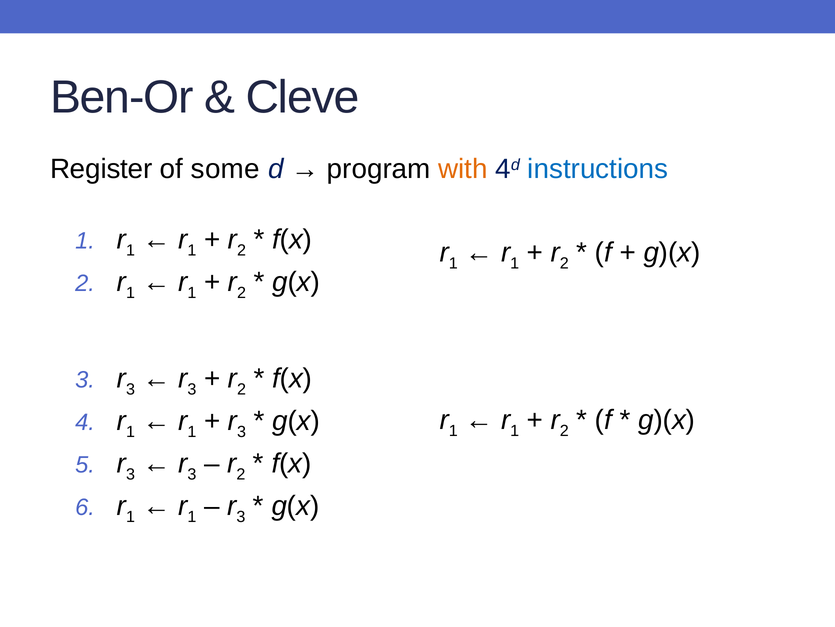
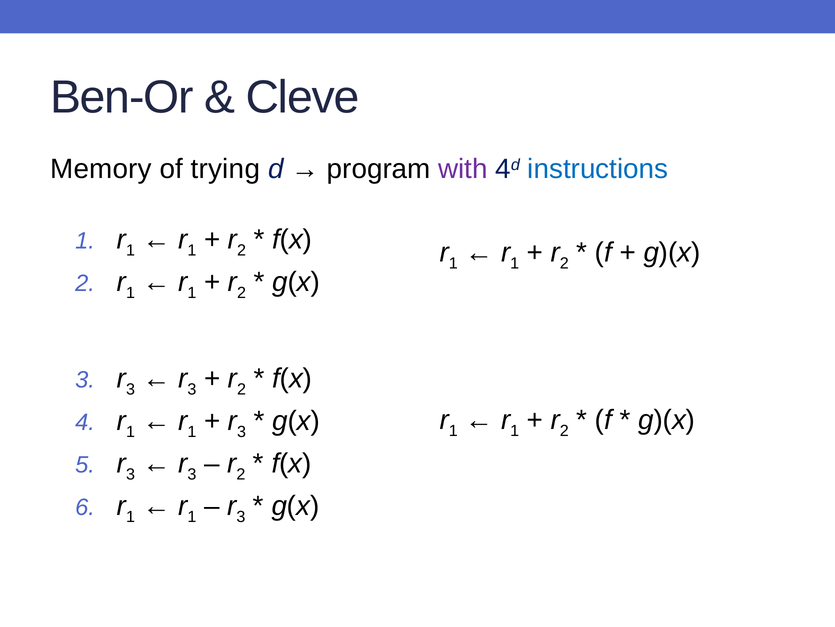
Register: Register -> Memory
some: some -> trying
with colour: orange -> purple
